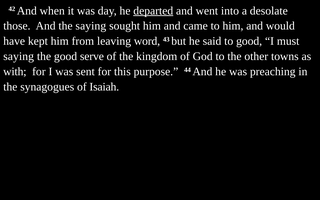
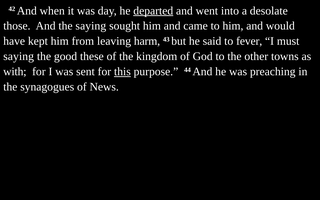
word: word -> harm
to good: good -> fever
serve: serve -> these
this underline: none -> present
Isaiah: Isaiah -> News
